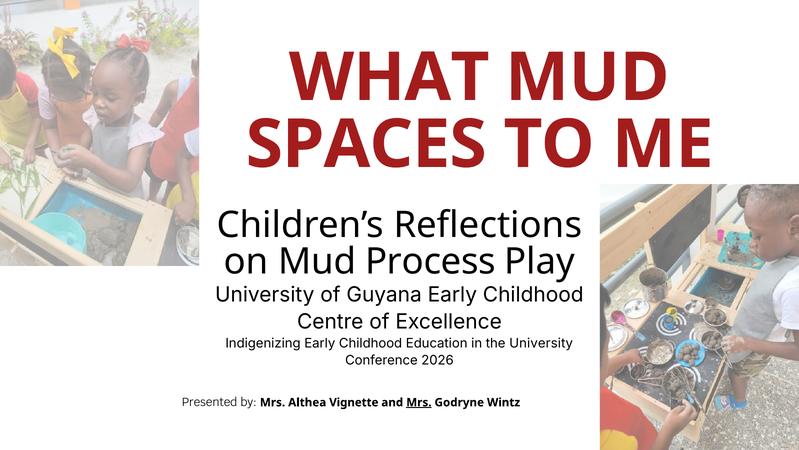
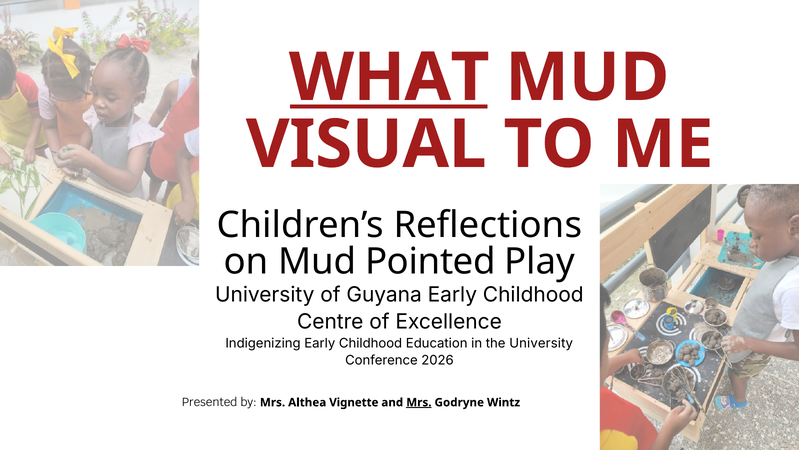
WHAT underline: none -> present
SPACES: SPACES -> VISUAL
Process: Process -> Pointed
